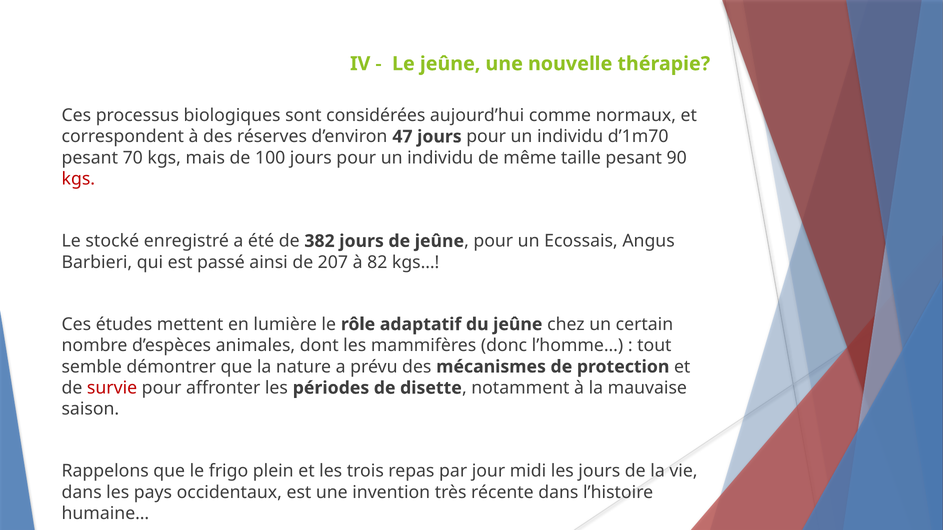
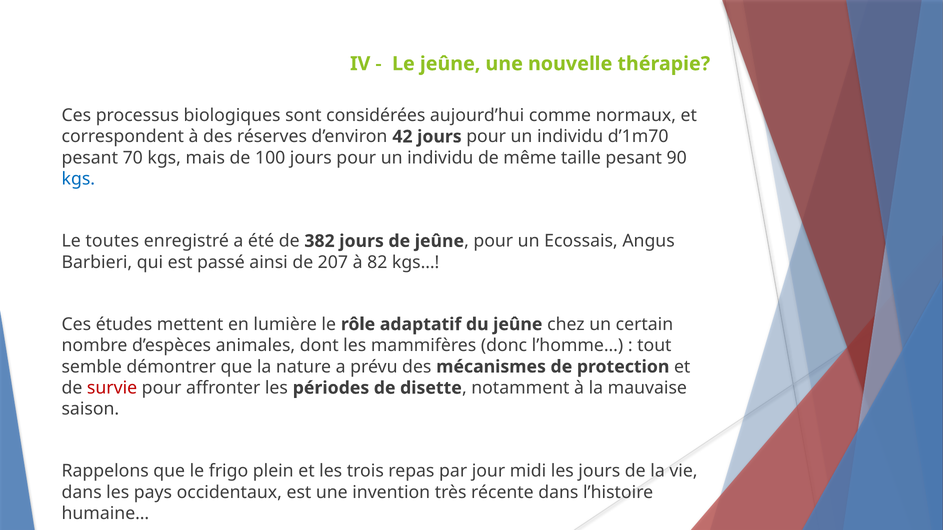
47: 47 -> 42
kgs at (78, 179) colour: red -> blue
stocké: stocké -> toutes
